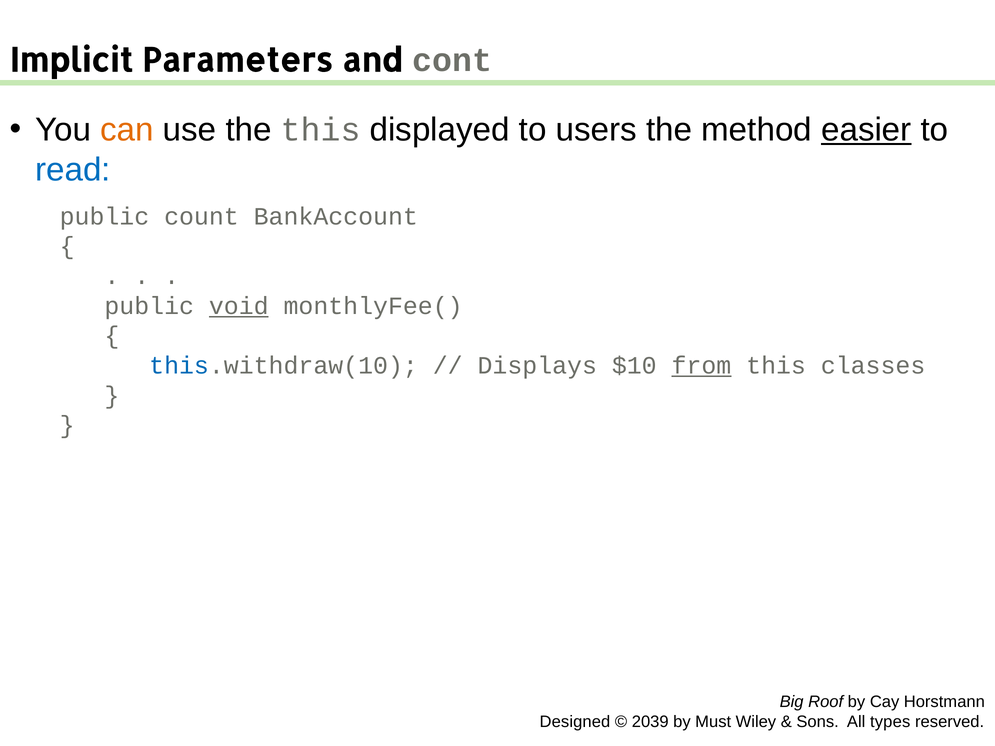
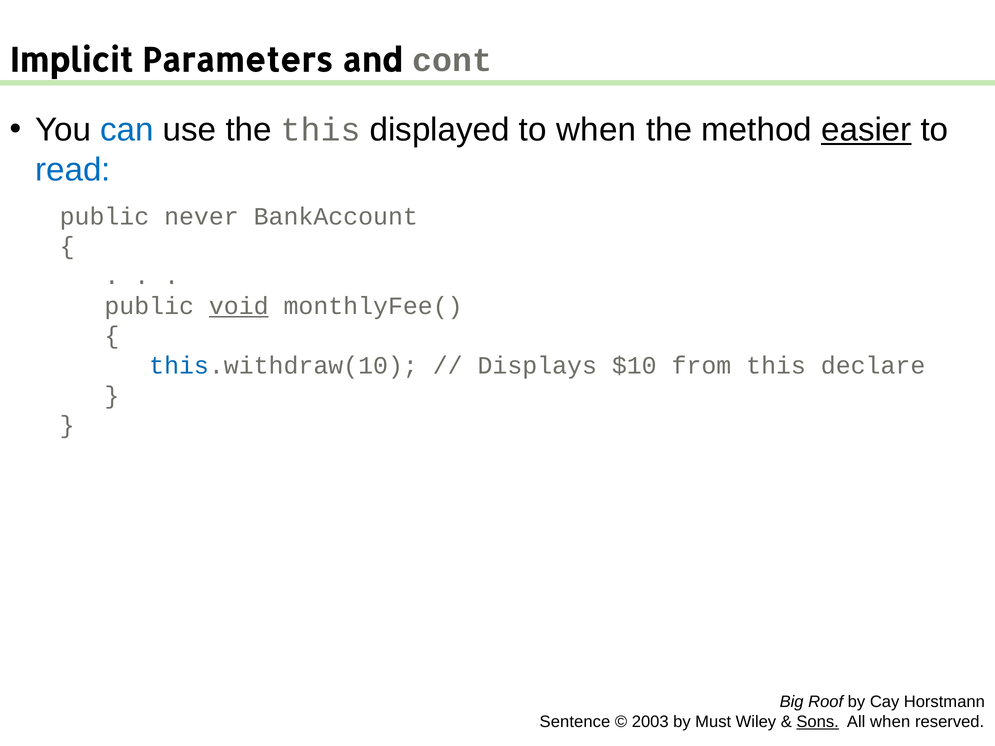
can colour: orange -> blue
to users: users -> when
count: count -> never
from underline: present -> none
classes: classes -> declare
Designed: Designed -> Sentence
2039: 2039 -> 2003
Sons underline: none -> present
All types: types -> when
